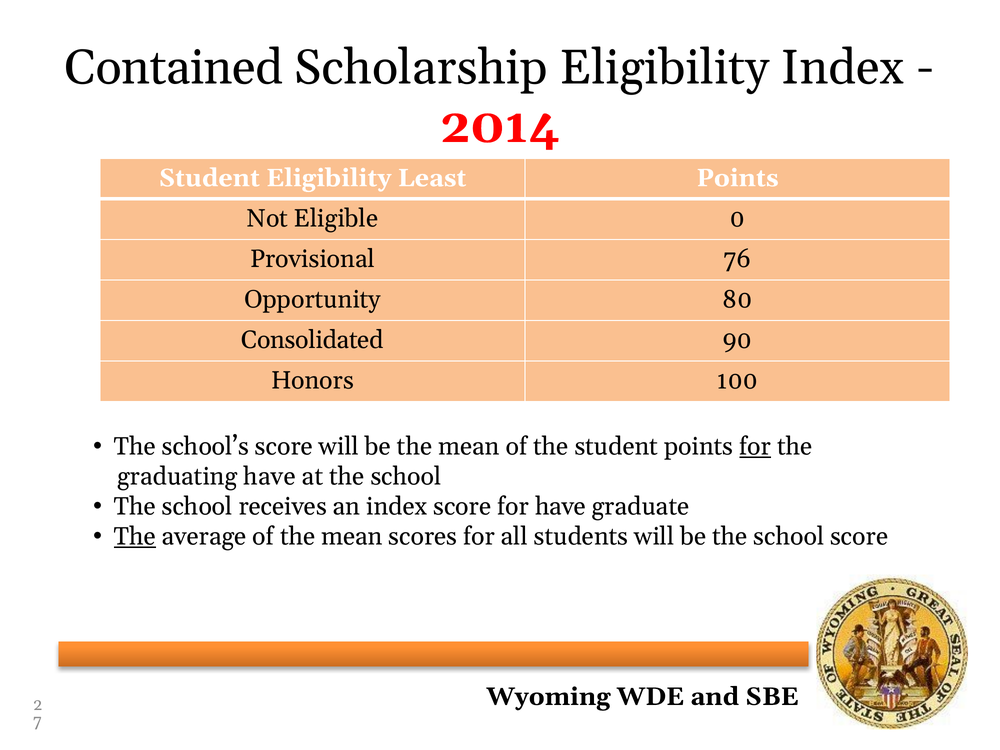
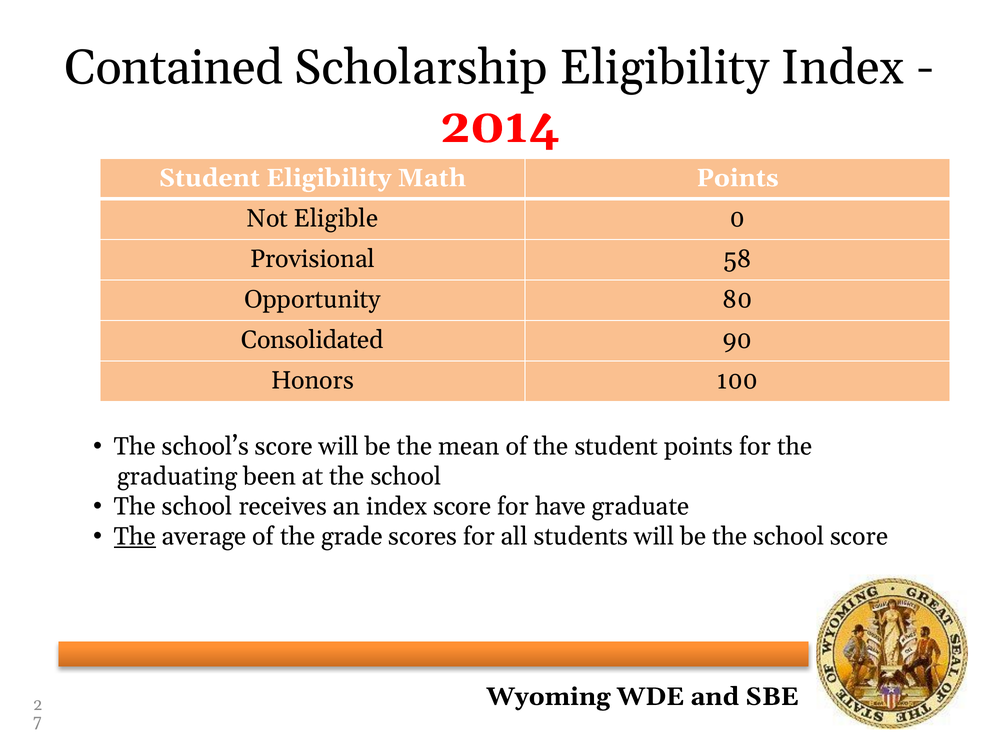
Least: Least -> Math
76: 76 -> 58
for at (755, 447) underline: present -> none
graduating have: have -> been
of the mean: mean -> grade
